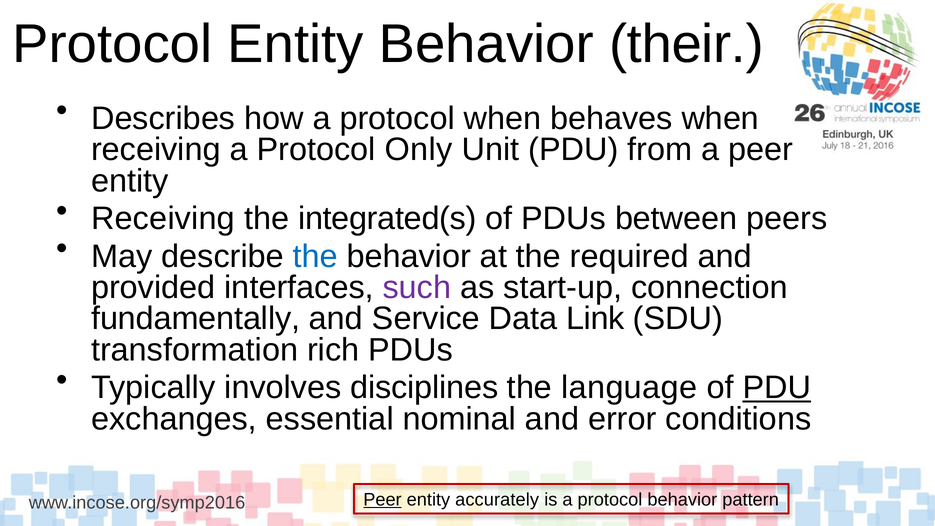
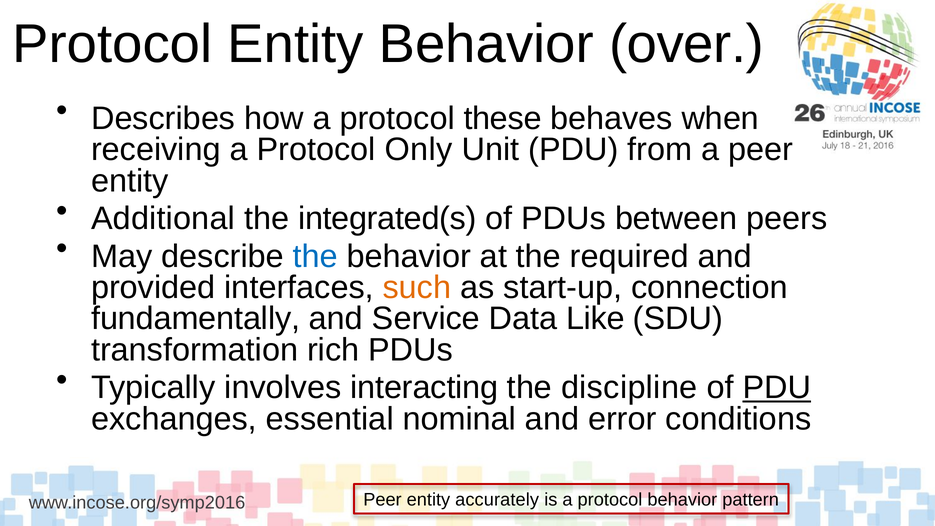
their: their -> over
protocol when: when -> these
Receiving at (163, 219): Receiving -> Additional
such colour: purple -> orange
Link: Link -> Like
disciplines: disciplines -> interacting
language: language -> discipline
Peer at (382, 500) underline: present -> none
